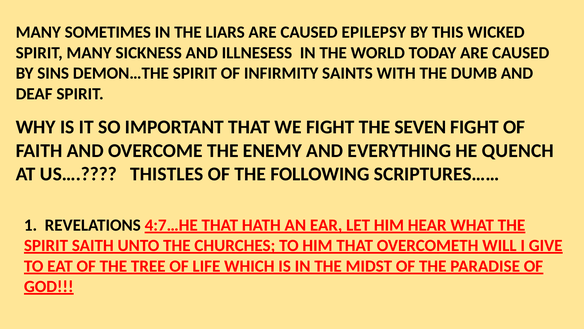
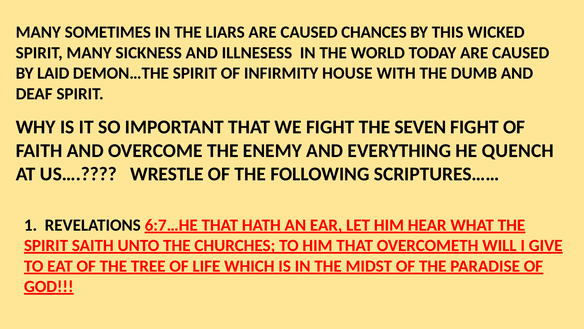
EPILEPSY: EPILEPSY -> CHANCES
SINS: SINS -> LAID
SAINTS: SAINTS -> HOUSE
THISTLES: THISTLES -> WRESTLE
4:7…HE: 4:7…HE -> 6:7…HE
